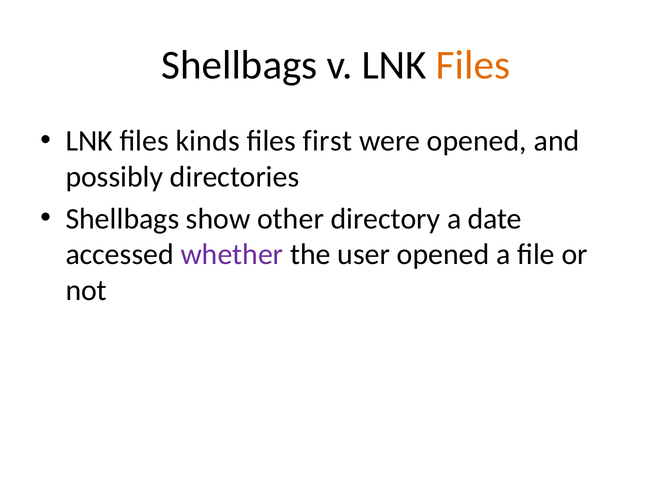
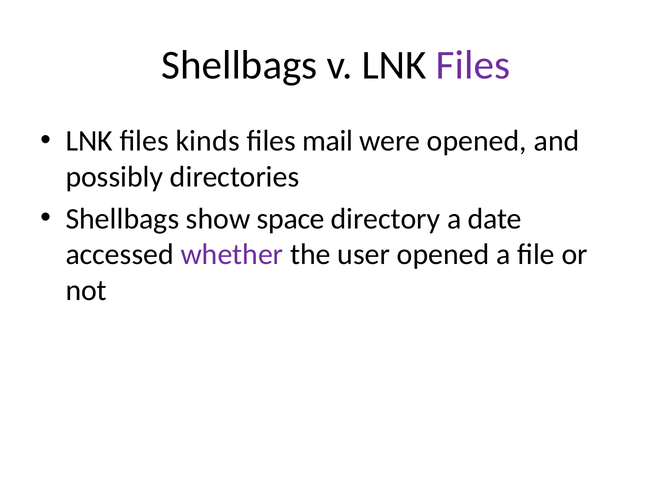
Files at (473, 65) colour: orange -> purple
first: first -> mail
other: other -> space
